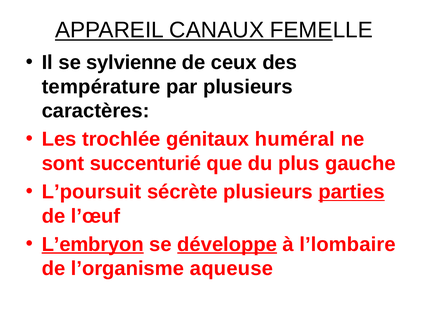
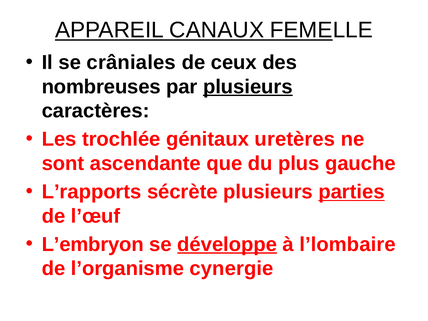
sylvienne: sylvienne -> crâniales
température: température -> nombreuses
plusieurs at (248, 87) underline: none -> present
huméral: huméral -> uretères
succenturié: succenturié -> ascendante
L’poursuit: L’poursuit -> L’rapports
L’embryon underline: present -> none
aqueuse: aqueuse -> cynergie
